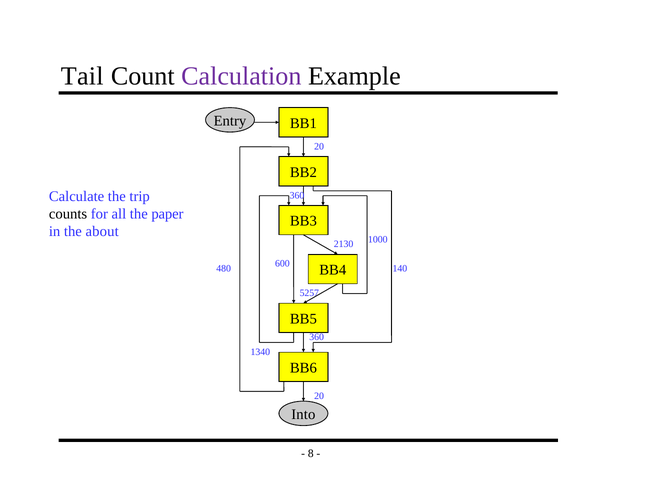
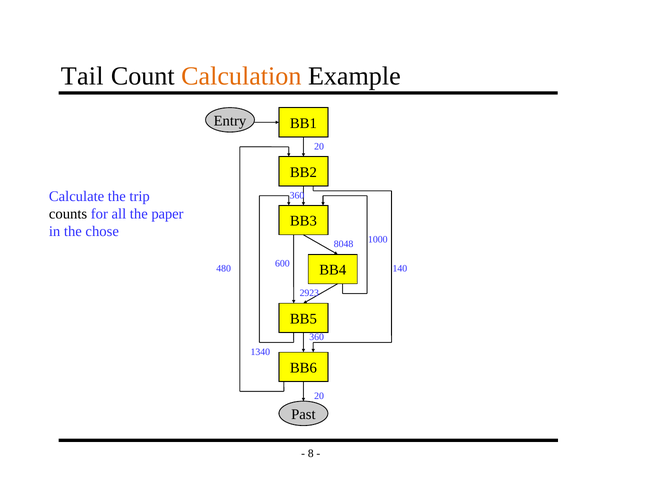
Calculation colour: purple -> orange
about: about -> chose
2130: 2130 -> 8048
5257: 5257 -> 2923
Into: Into -> Past
